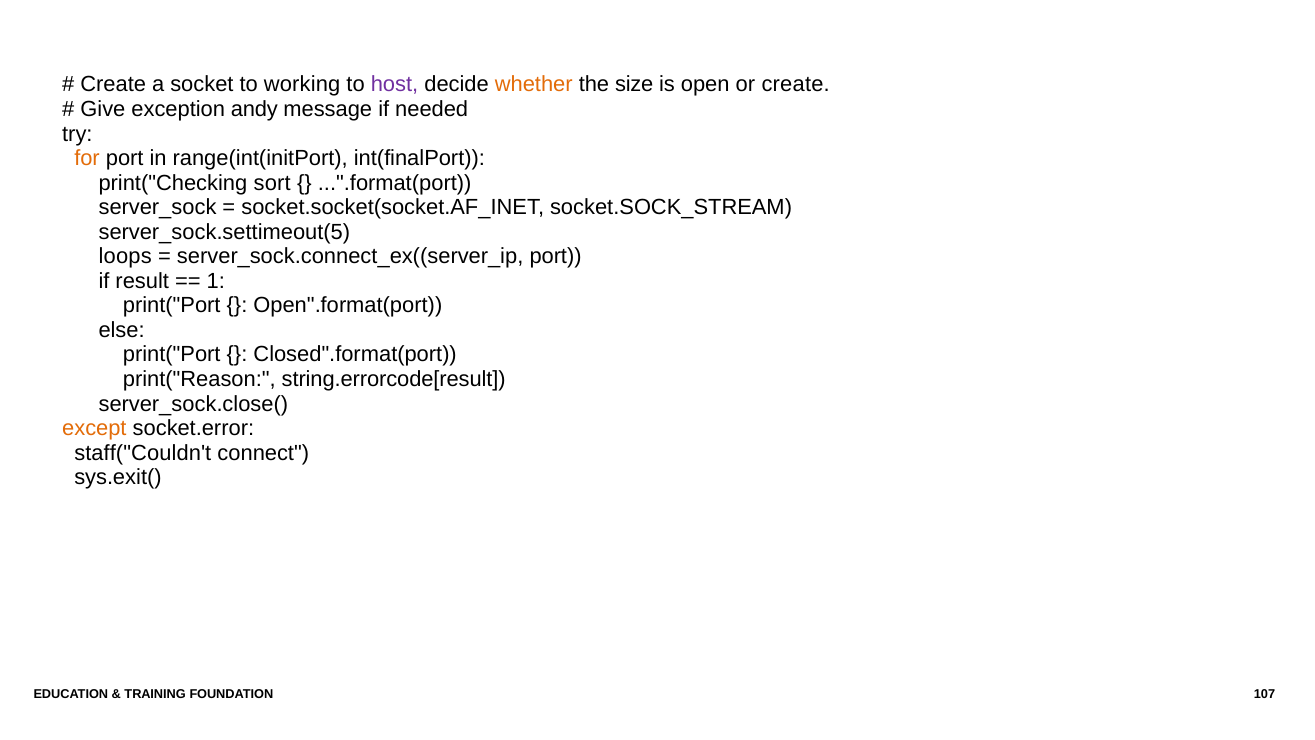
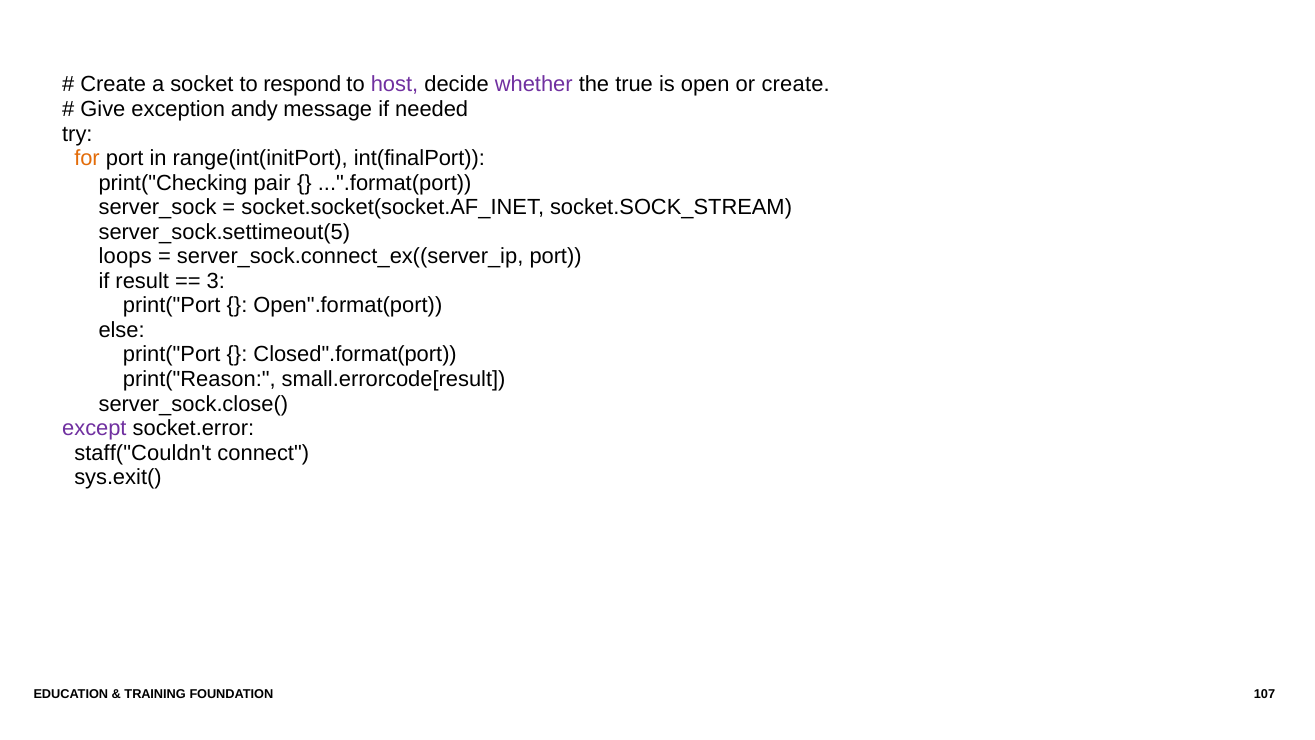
working: working -> respond
whether colour: orange -> purple
size: size -> true
sort: sort -> pair
1: 1 -> 3
string.errorcode[result: string.errorcode[result -> small.errorcode[result
except colour: orange -> purple
